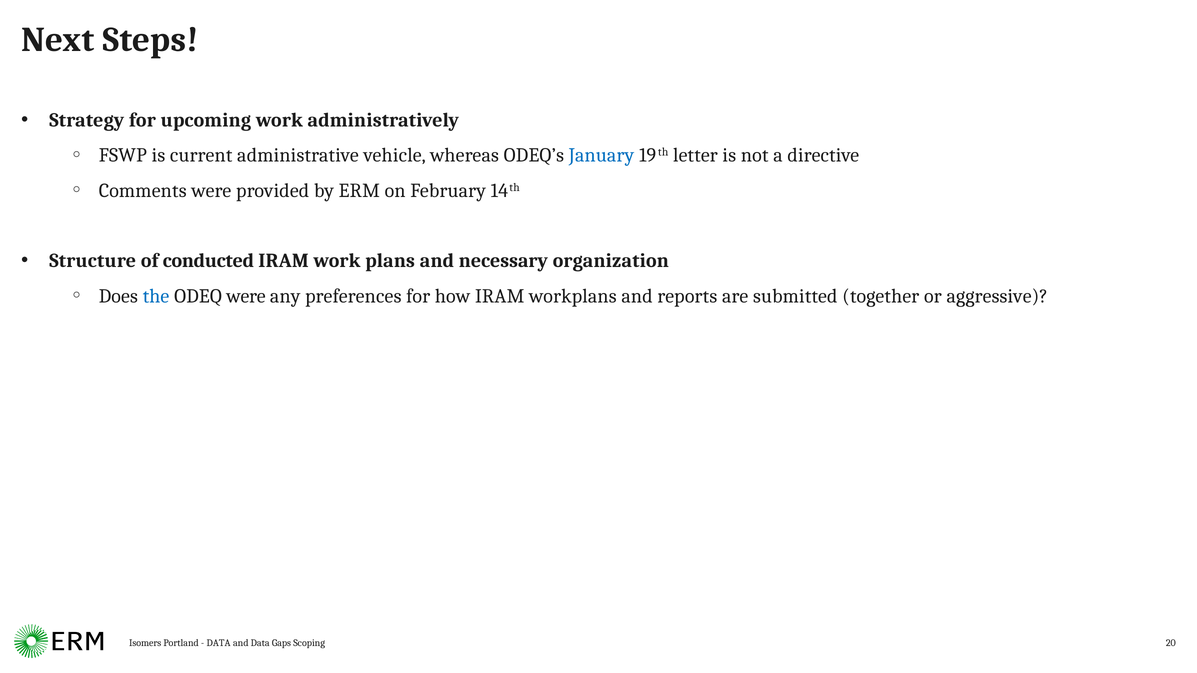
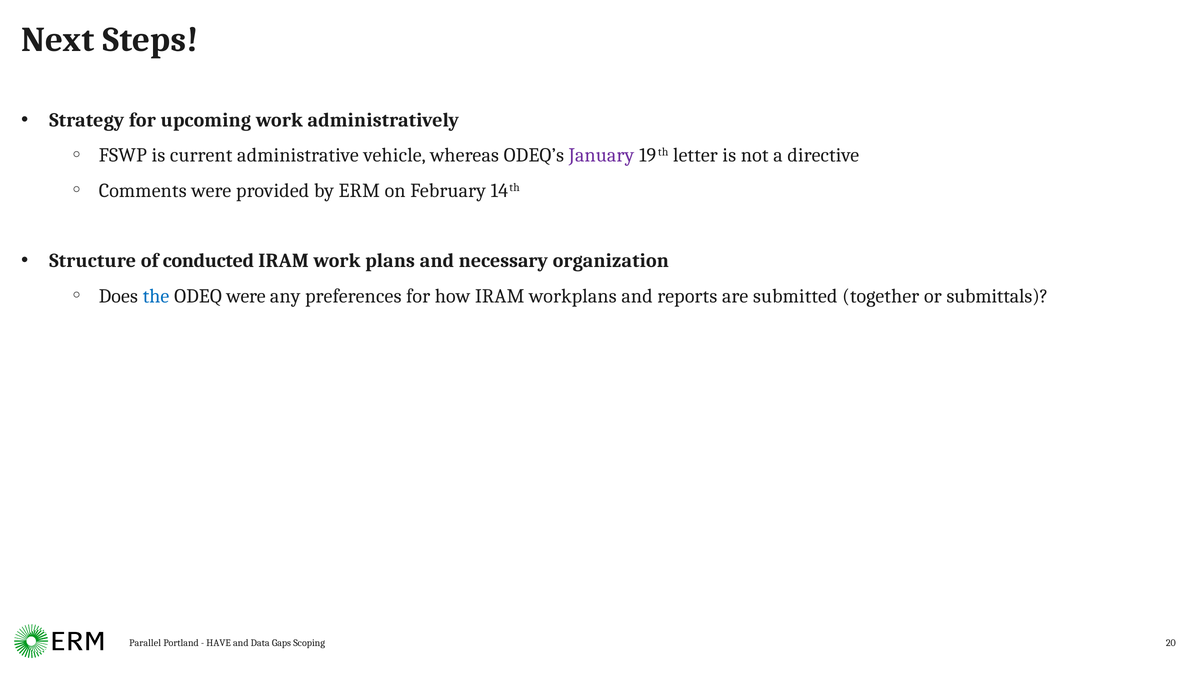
January colour: blue -> purple
aggressive: aggressive -> submittals
Isomers: Isomers -> Parallel
DATA at (219, 643): DATA -> HAVE
